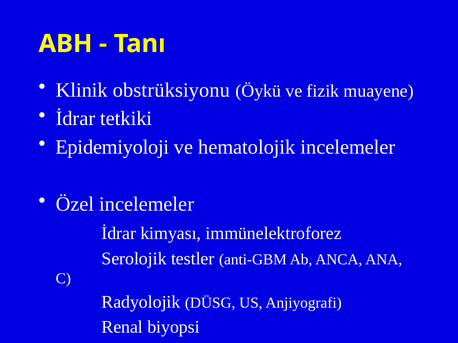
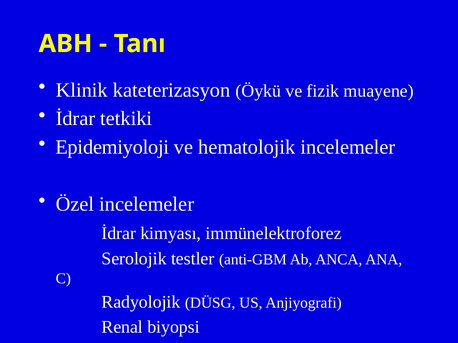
obstrüksiyonu: obstrüksiyonu -> kateterizasyon
